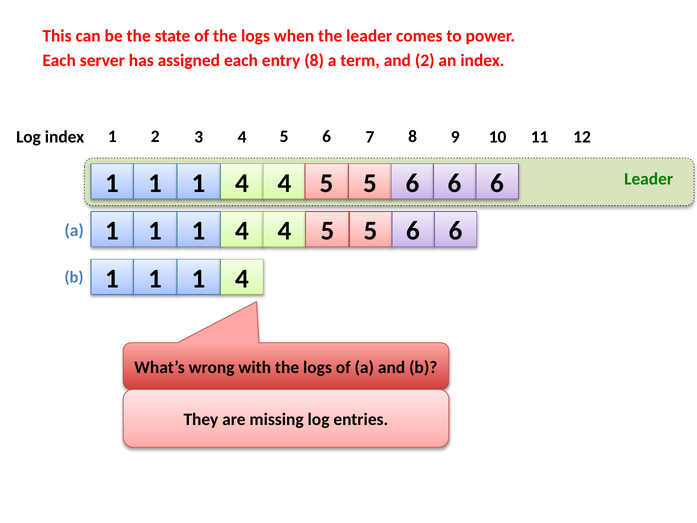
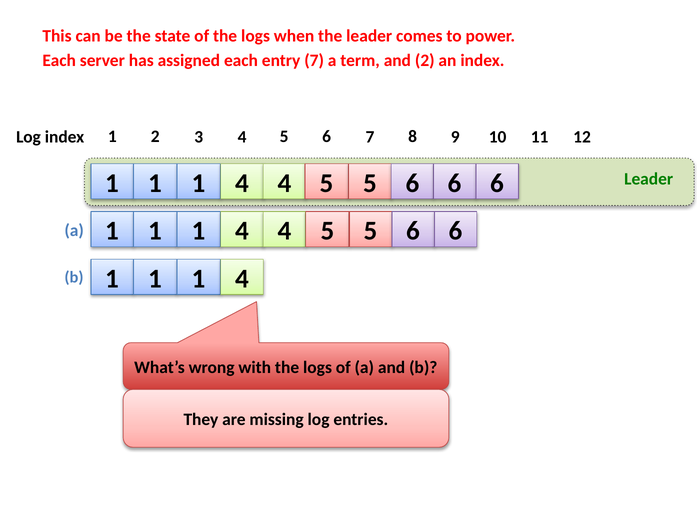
entry 8: 8 -> 7
